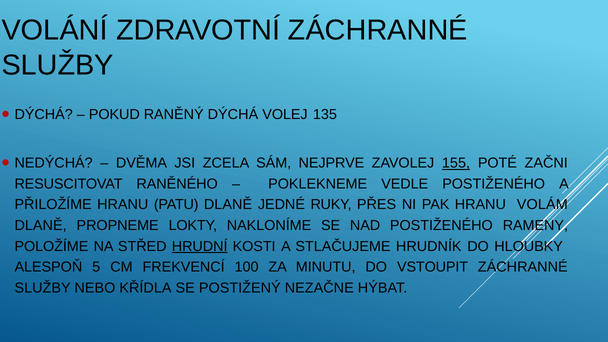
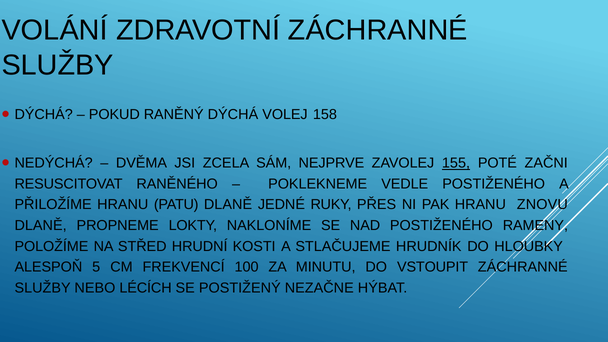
135: 135 -> 158
VOLÁM: VOLÁM -> ZNOVU
HRUDNÍ underline: present -> none
KŘÍDLA: KŘÍDLA -> LÉCÍCH
